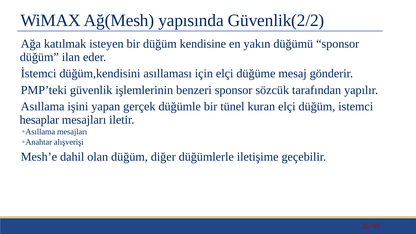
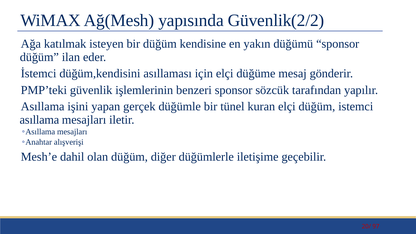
hesaplar at (39, 120): hesaplar -> asıllama
